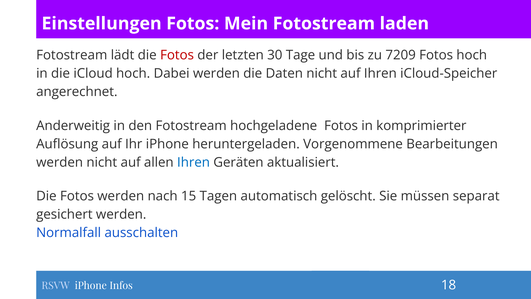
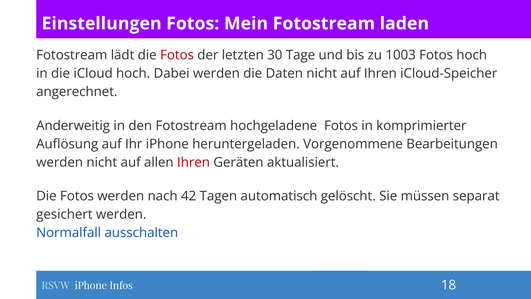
7209: 7209 -> 1003
Ihren at (193, 162) colour: blue -> red
15: 15 -> 42
